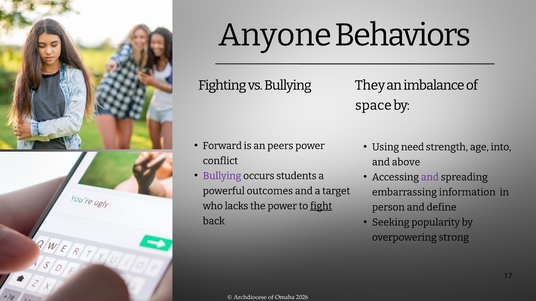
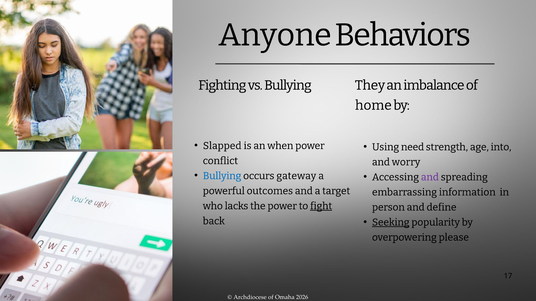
space: space -> home
Forward: Forward -> Slapped
peers: peers -> when
above: above -> worry
Bullying at (222, 176) colour: purple -> blue
students: students -> gateway
Seeking underline: none -> present
strong: strong -> please
